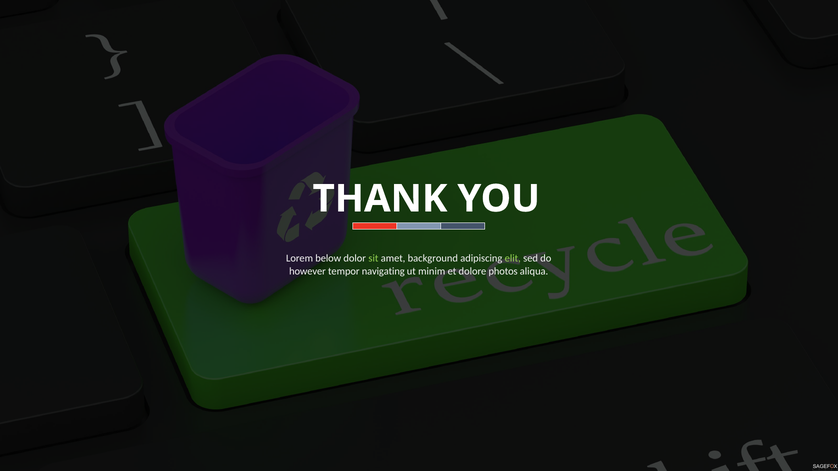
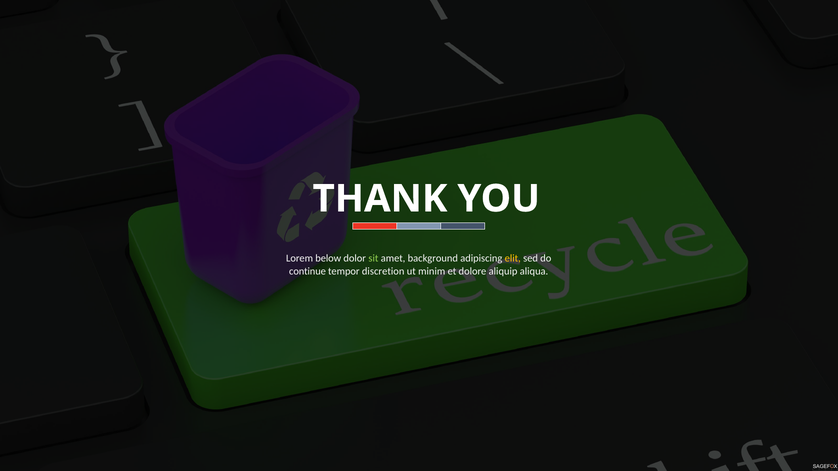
elit colour: light green -> yellow
however: however -> continue
navigating: navigating -> discretion
photos: photos -> aliquip
